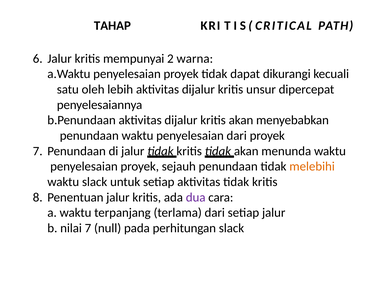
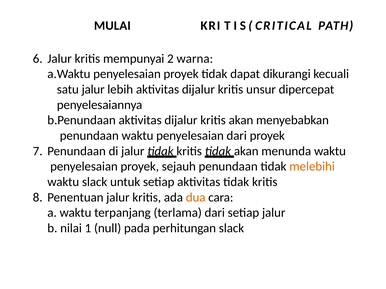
TAHAP: TAHAP -> MULAI
satu oleh: oleh -> jalur
dua colour: purple -> orange
7 at (88, 229): 7 -> 1
